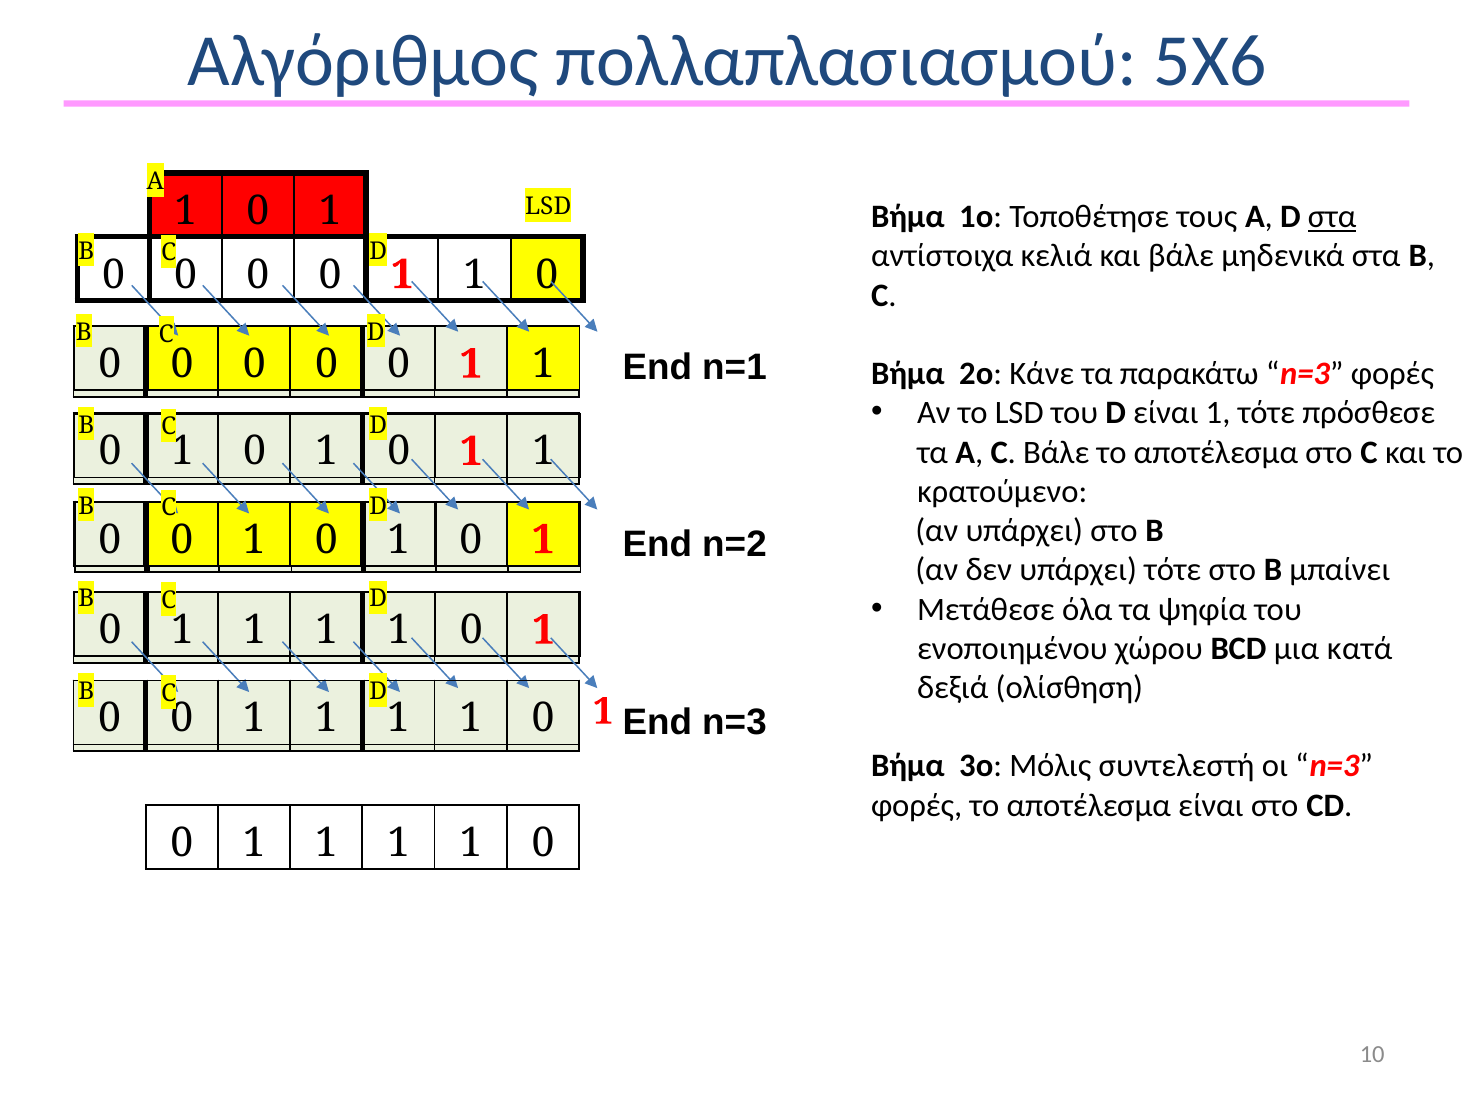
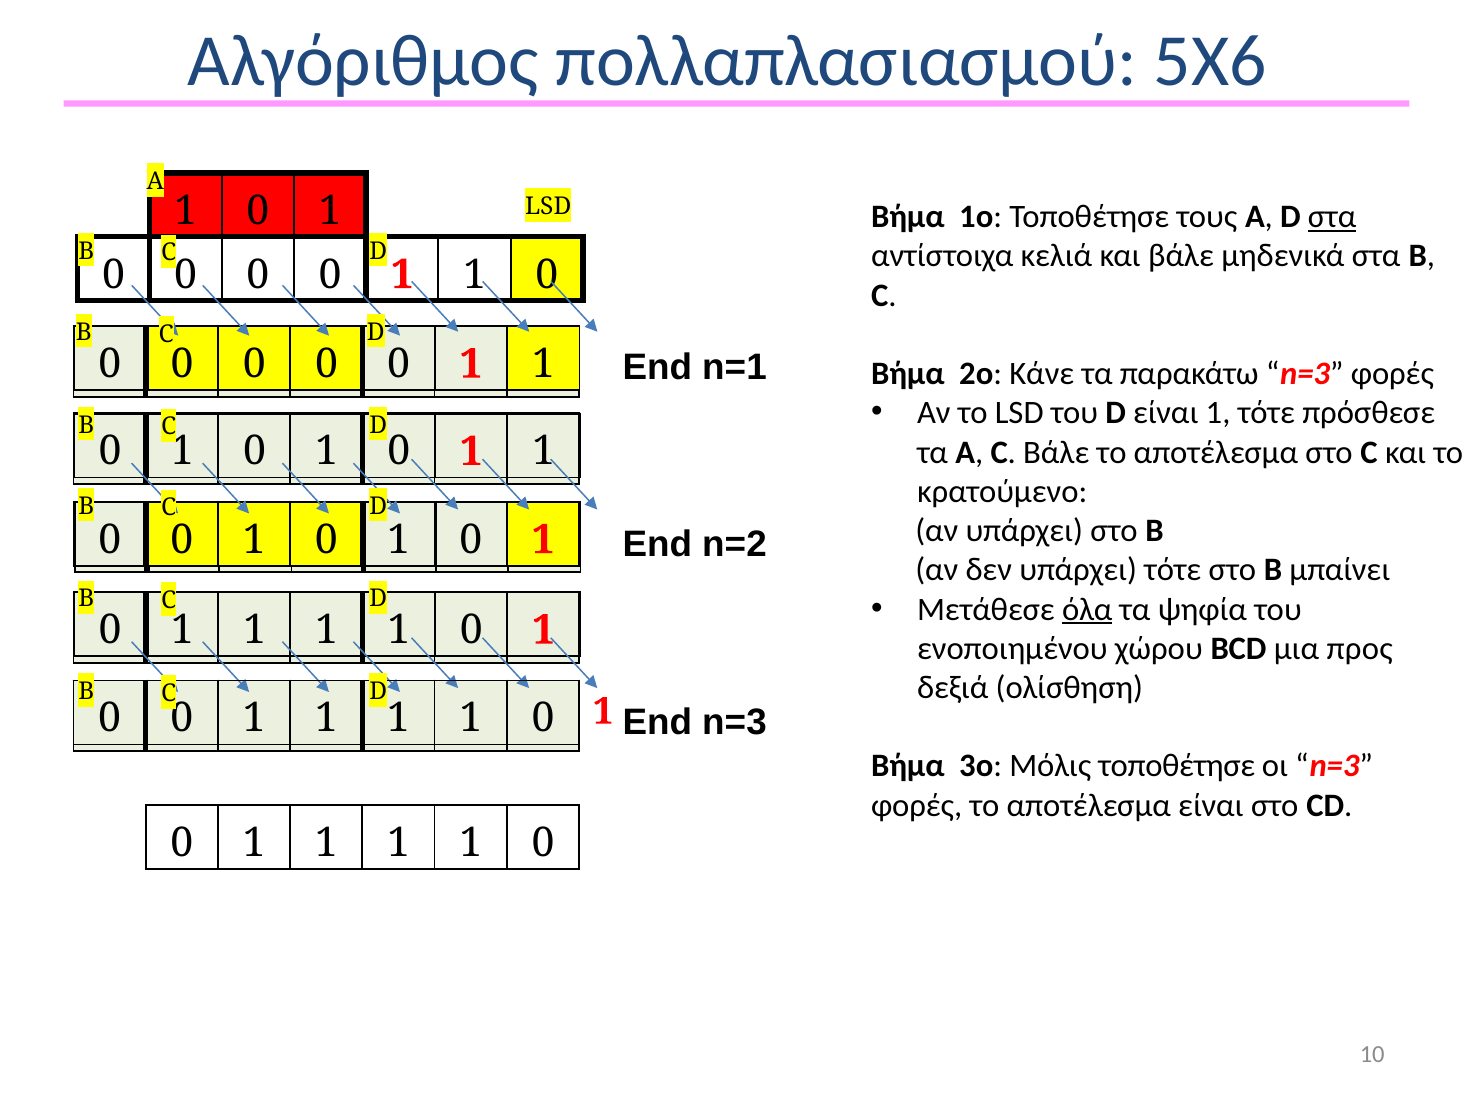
όλα underline: none -> present
κατά: κατά -> προς
Μόλις συντελεστή: συντελεστή -> τοποθέτησε
